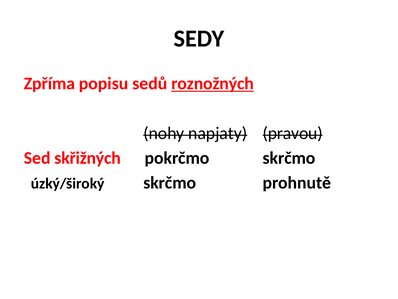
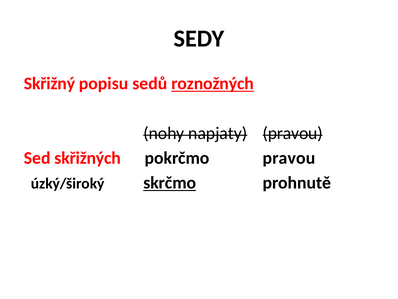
Zpříma: Zpříma -> Skřižný
pokrčmo skrčmo: skrčmo -> pravou
skrčmo at (170, 183) underline: none -> present
